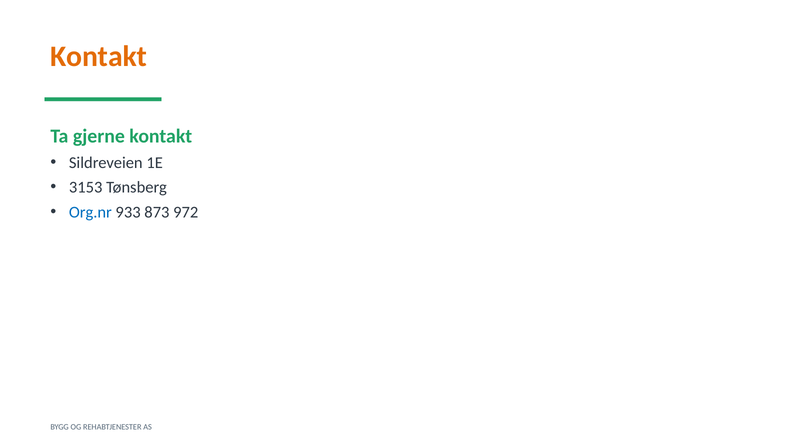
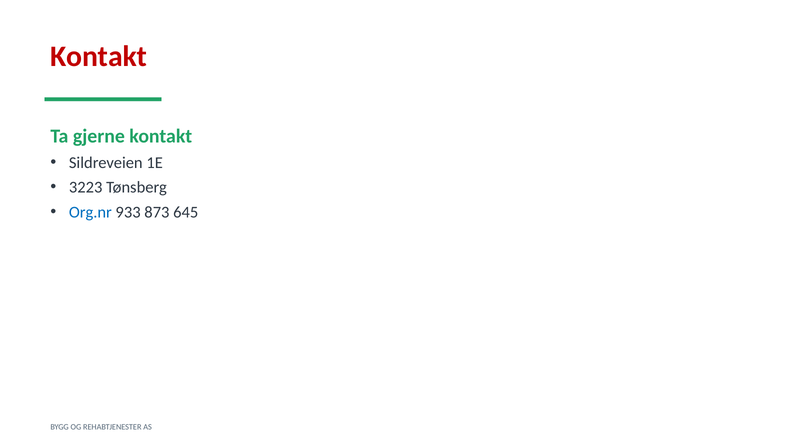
Kontakt at (99, 57) colour: orange -> red
3153: 3153 -> 3223
972: 972 -> 645
